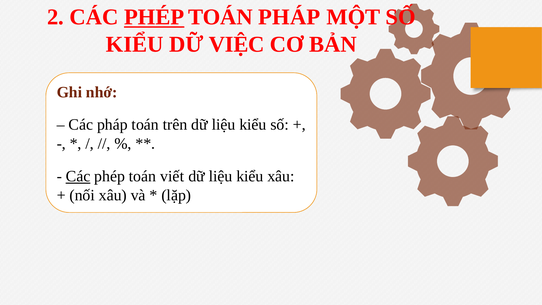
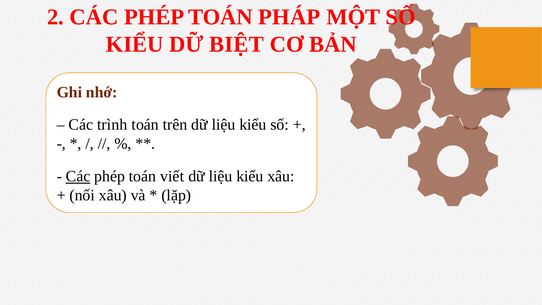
PHÉP at (154, 17) underline: present -> none
VIỆC: VIỆC -> BIỆT
Các pháp: pháp -> trình
